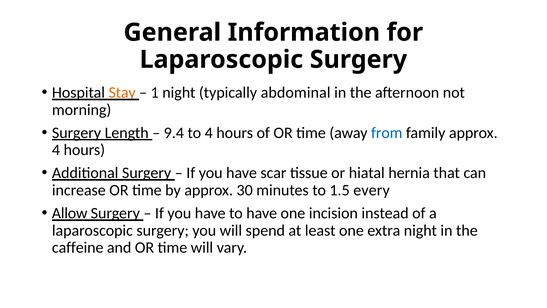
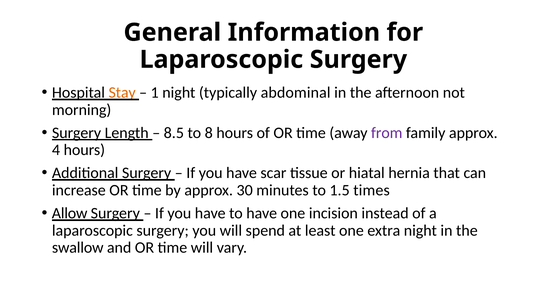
9.4: 9.4 -> 8.5
to 4: 4 -> 8
from colour: blue -> purple
every: every -> times
caffeine: caffeine -> swallow
